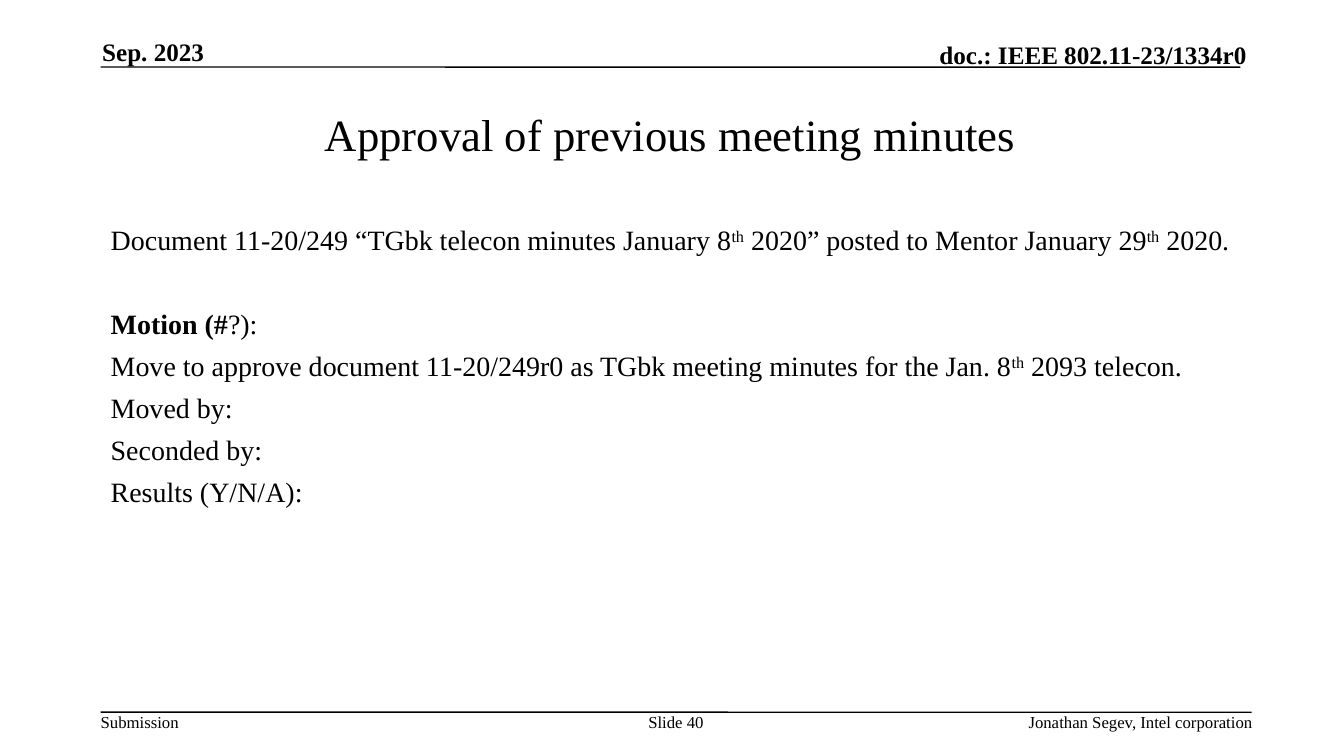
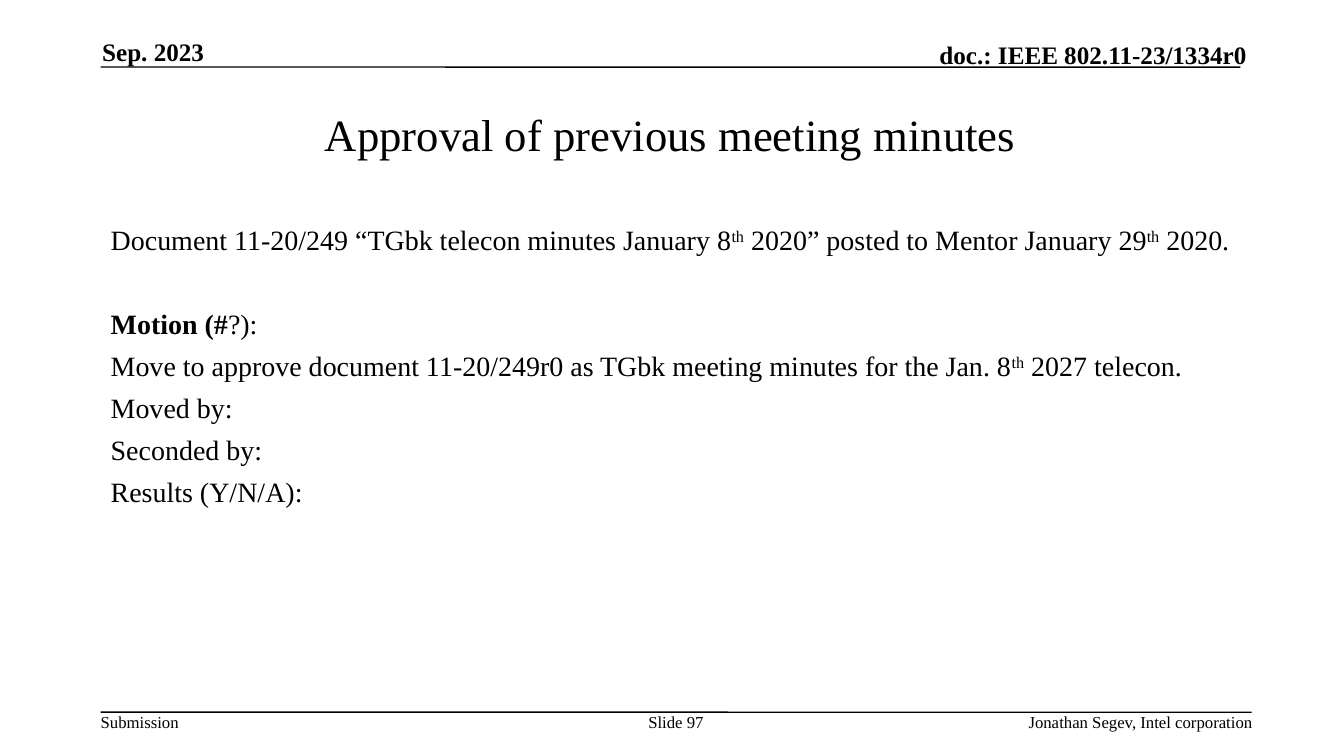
2093: 2093 -> 2027
40: 40 -> 97
